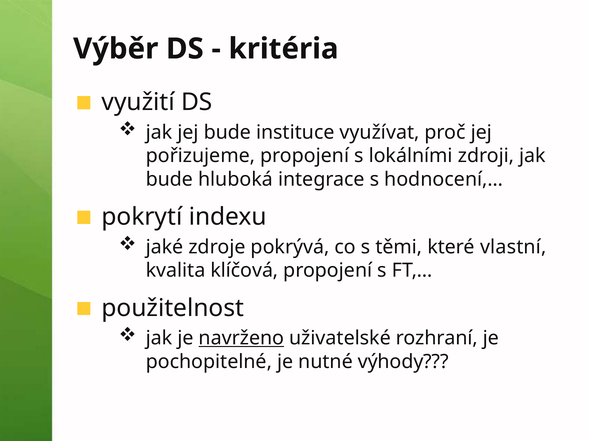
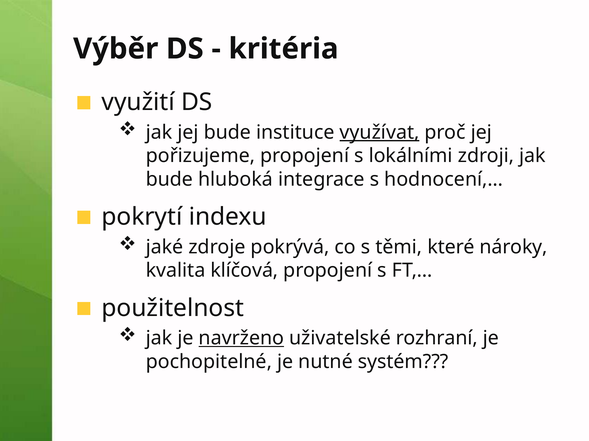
využívat underline: none -> present
vlastní: vlastní -> nároky
výhody: výhody -> systém
